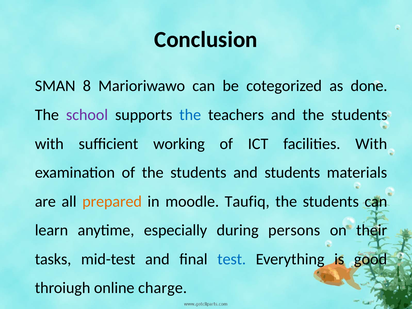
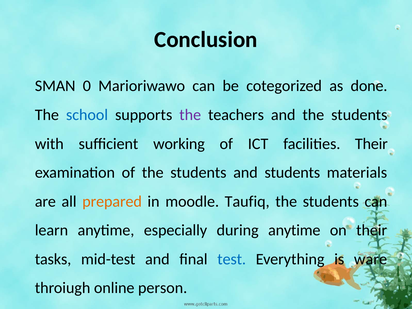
8: 8 -> 0
school colour: purple -> blue
the at (190, 115) colour: blue -> purple
facilities With: With -> Their
during persons: persons -> anytime
good: good -> ware
charge: charge -> person
